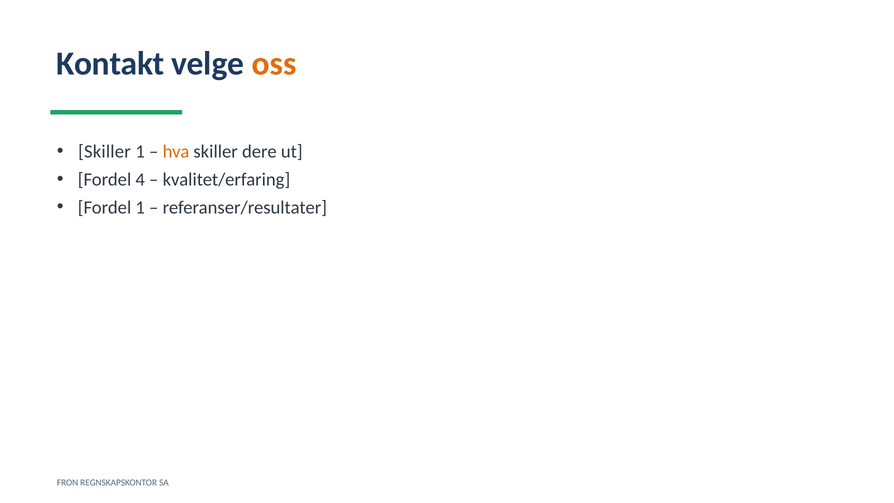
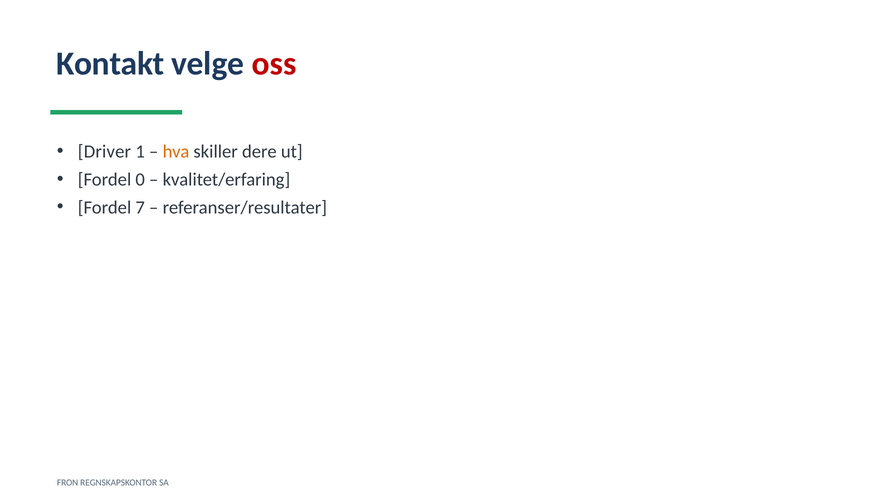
oss colour: orange -> red
Skiller at (104, 151): Skiller -> Driver
4: 4 -> 0
Fordel 1: 1 -> 7
